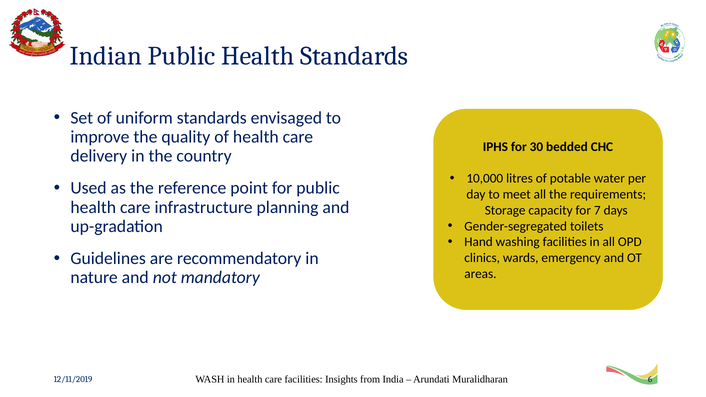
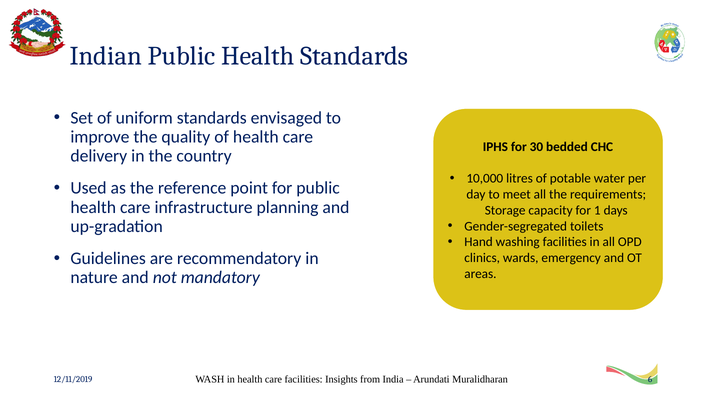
7: 7 -> 1
